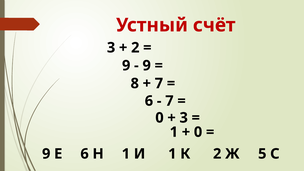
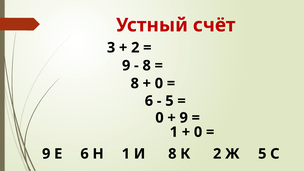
9 at (147, 66): 9 -> 8
7 at (159, 83): 7 -> 0
7 at (169, 101): 7 -> 5
3 at (184, 118): 3 -> 9
И 1: 1 -> 8
